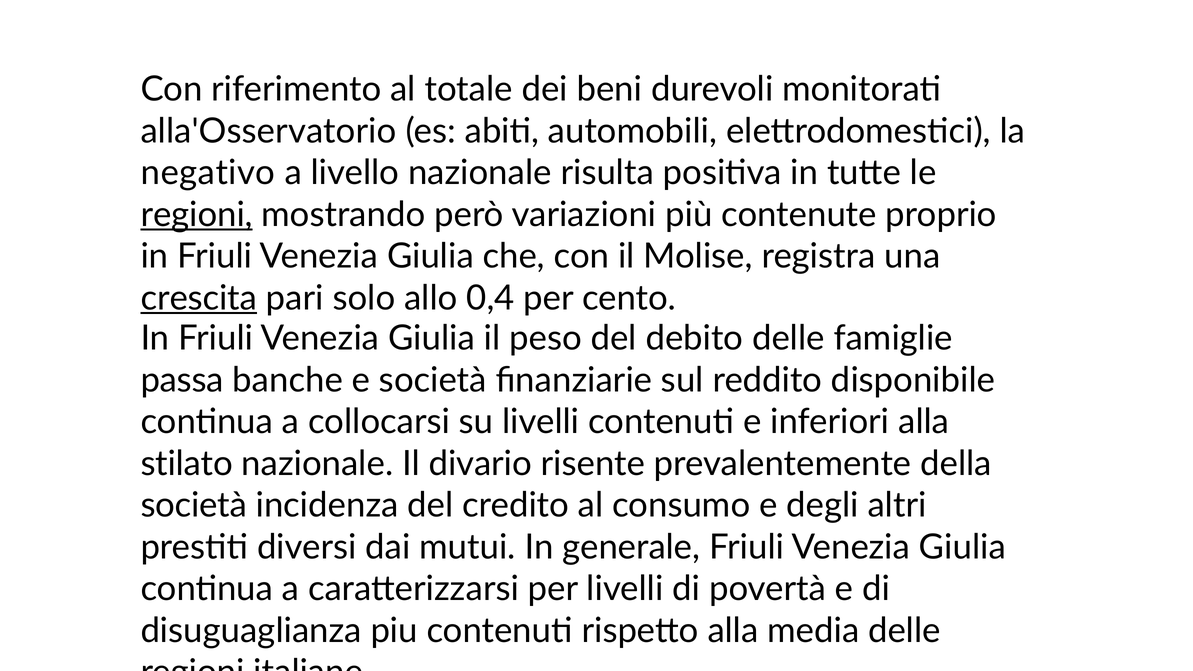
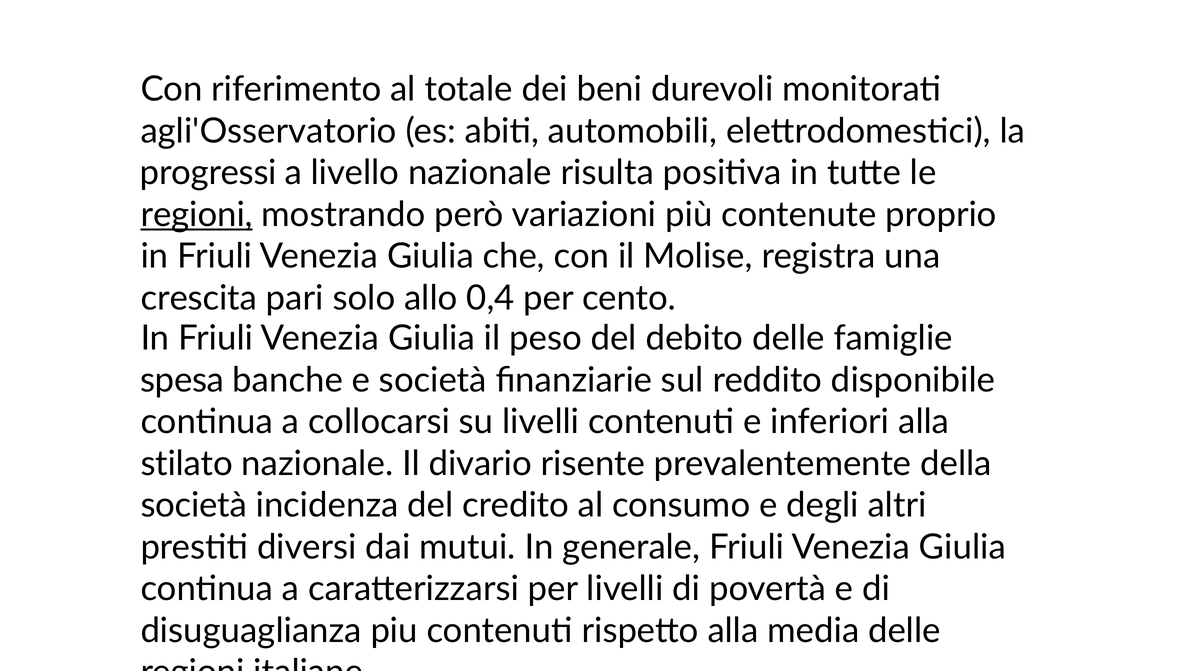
alla'Osservatorio: alla'Osservatorio -> agli'Osservatorio
negativo: negativo -> progressi
crescita underline: present -> none
passa: passa -> spesa
